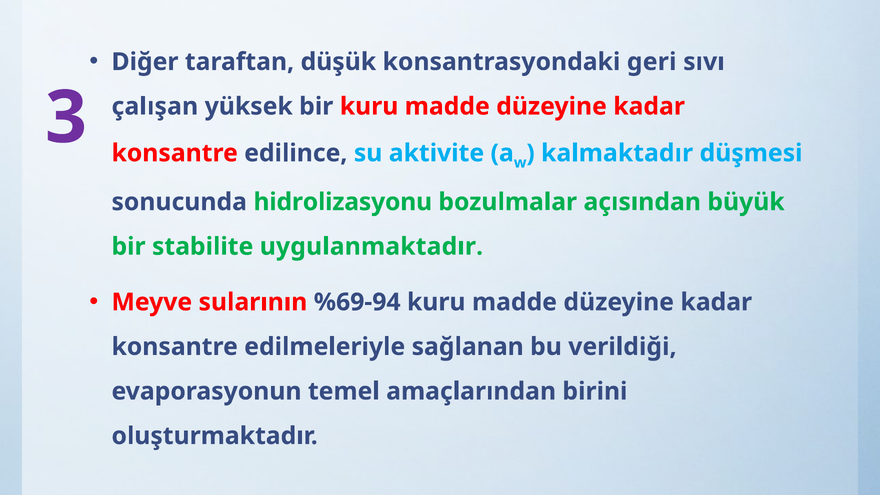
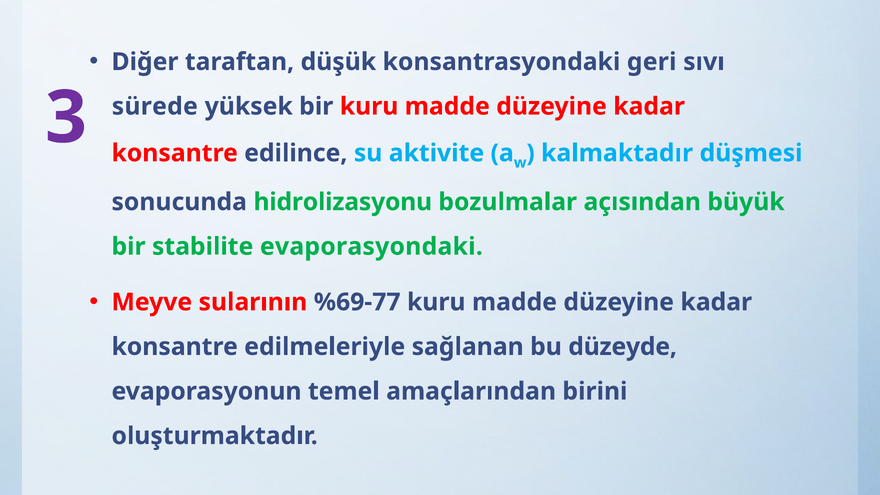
çalışan: çalışan -> sürede
uygulanmaktadır: uygulanmaktadır -> evaporasyondaki
%69-94: %69-94 -> %69-77
verildiği: verildiği -> düzeyde
